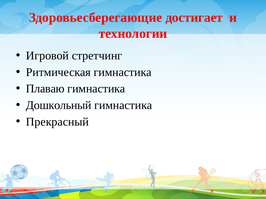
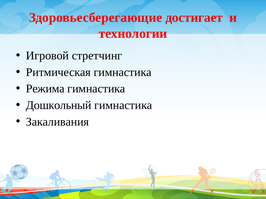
Плаваю: Плаваю -> Режима
Прекрасный: Прекрасный -> Закаливания
